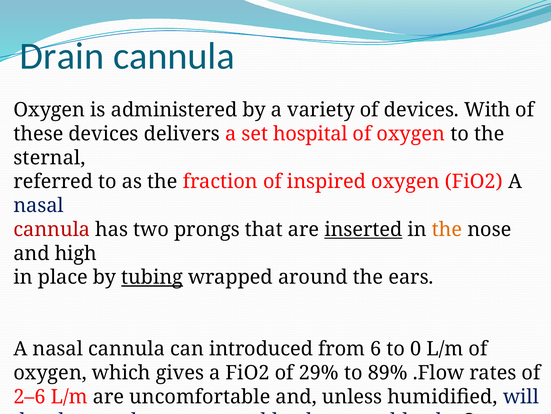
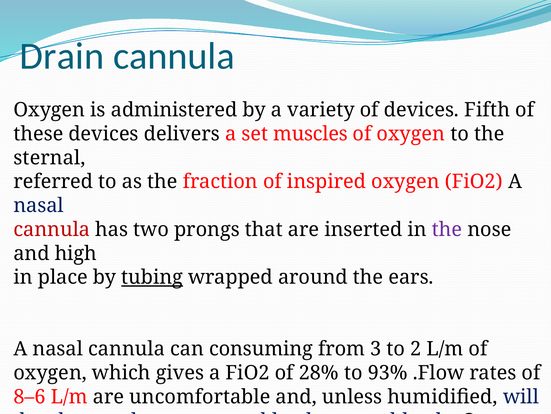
devices With: With -> Fifth
hospital: hospital -> muscles
inserted underline: present -> none
the at (447, 229) colour: orange -> purple
introduced: introduced -> consuming
6: 6 -> 3
0: 0 -> 2
29%: 29% -> 28%
89%: 89% -> 93%
2–6: 2–6 -> 8–6
